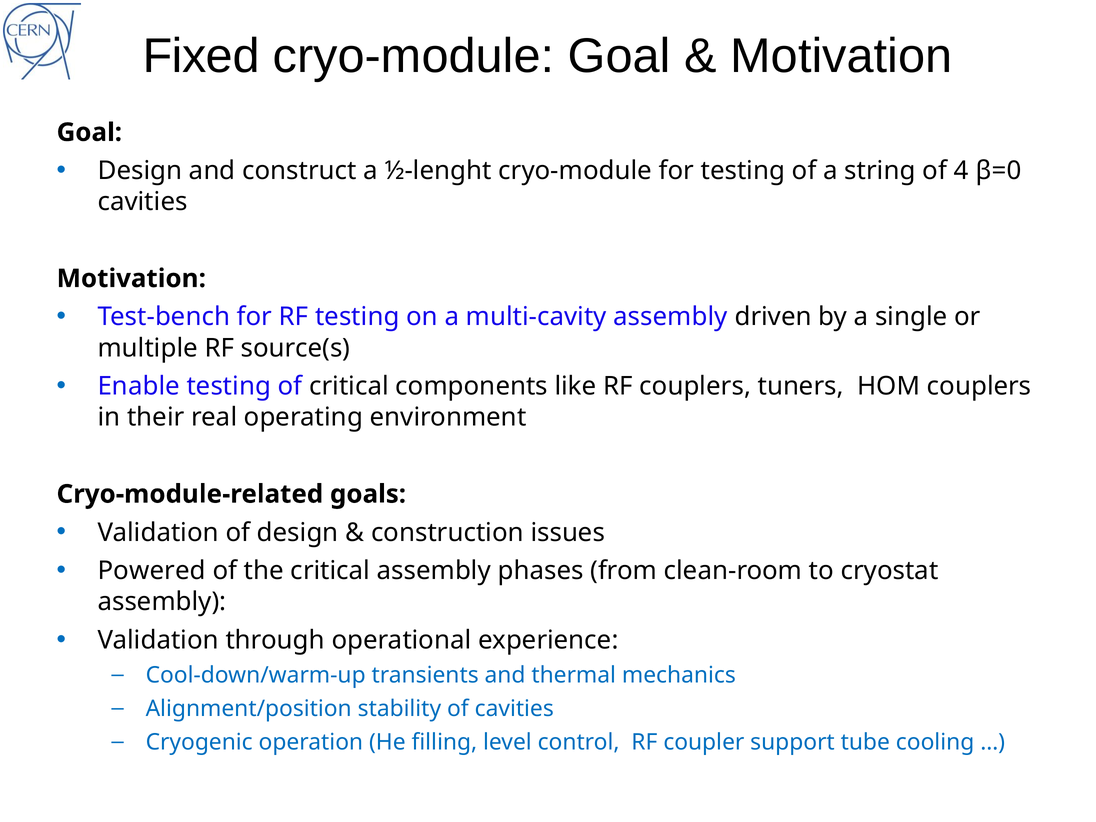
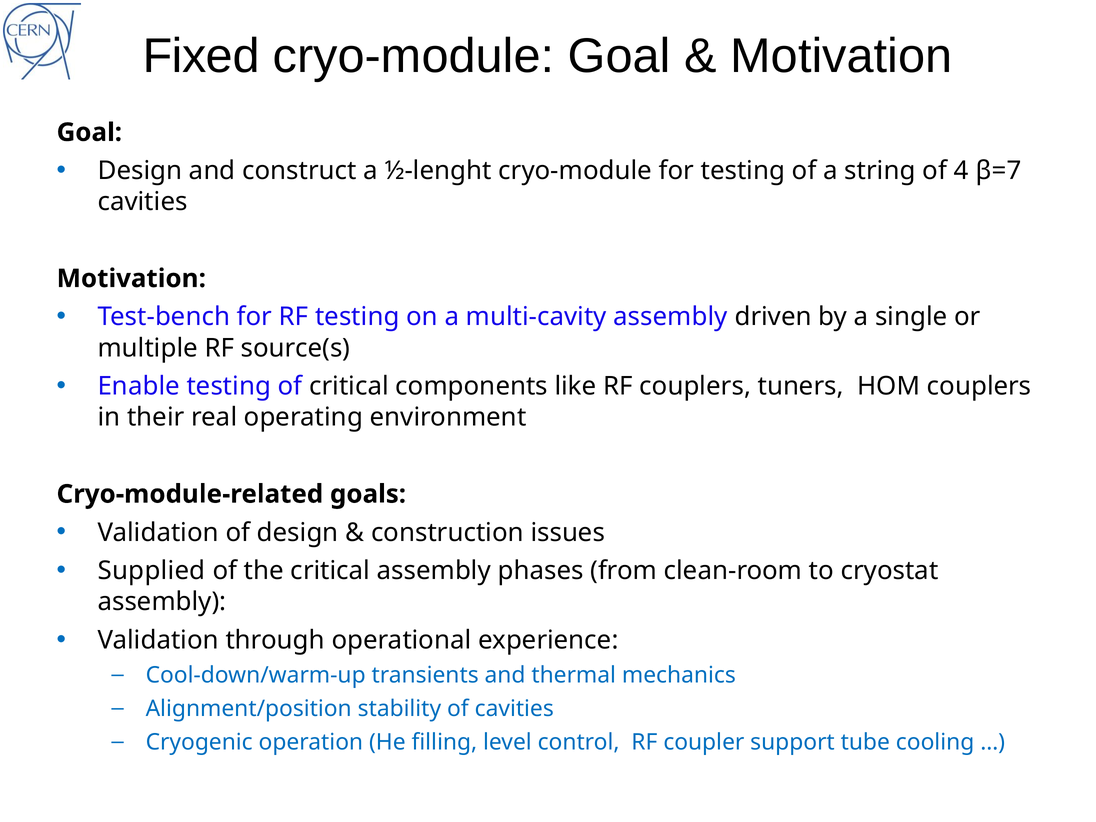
β=0: β=0 -> β=7
Powered: Powered -> Supplied
